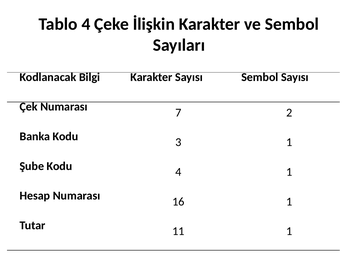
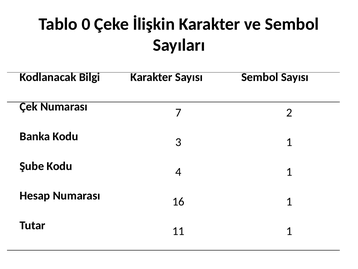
Tablo 4: 4 -> 0
